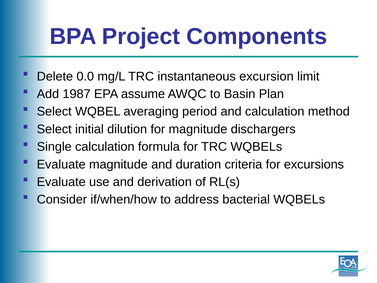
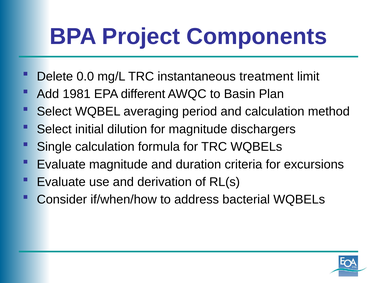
excursion: excursion -> treatment
1987: 1987 -> 1981
assume: assume -> different
